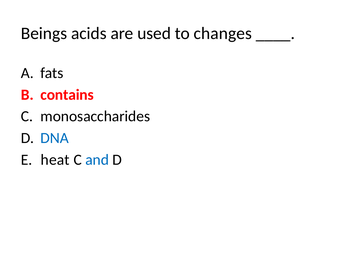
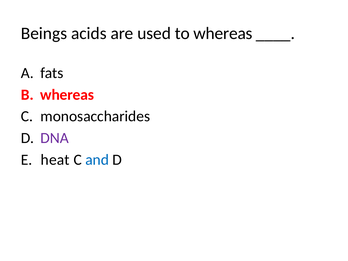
to changes: changes -> whereas
contains at (67, 95): contains -> whereas
DNA colour: blue -> purple
